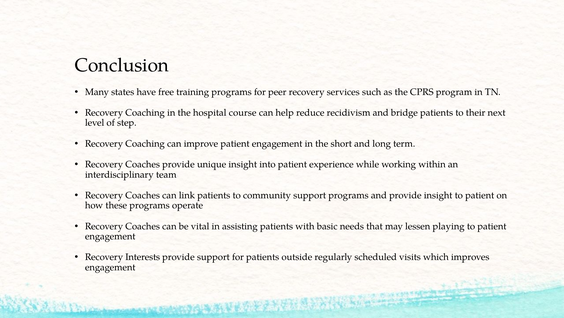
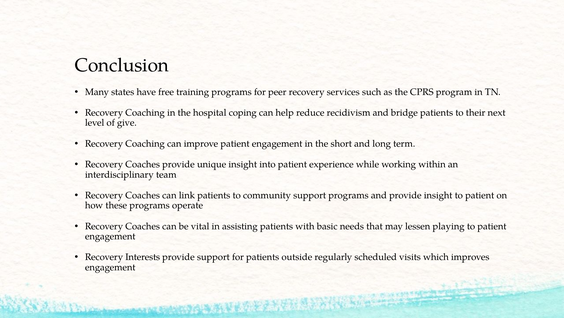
course: course -> coping
step: step -> give
